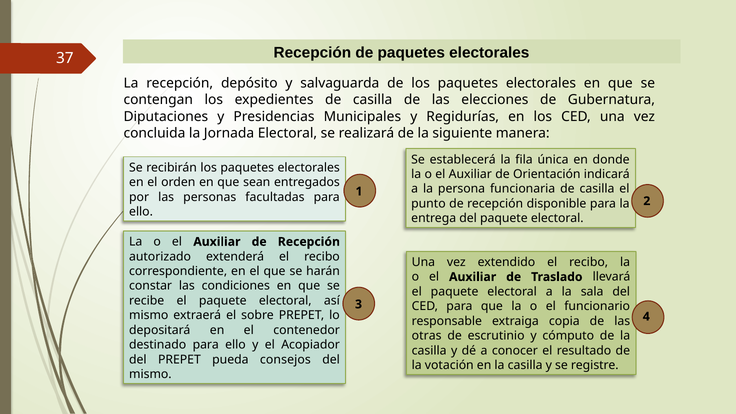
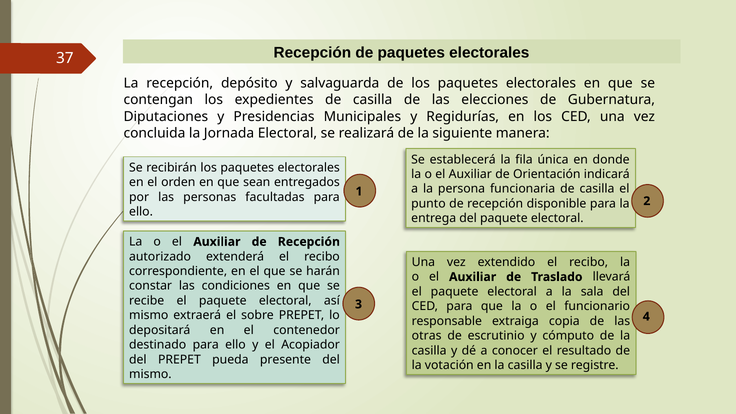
consejos: consejos -> presente
